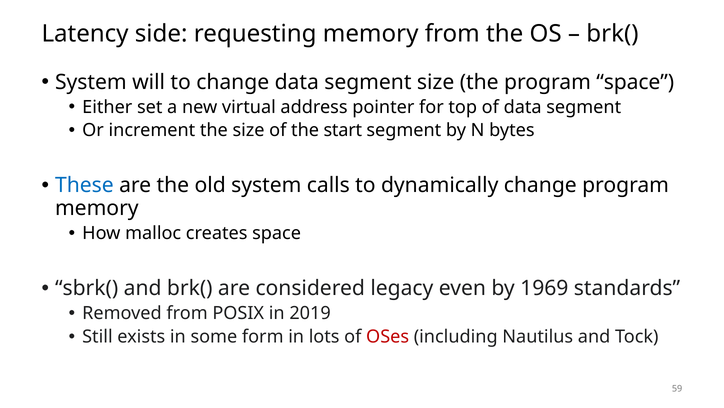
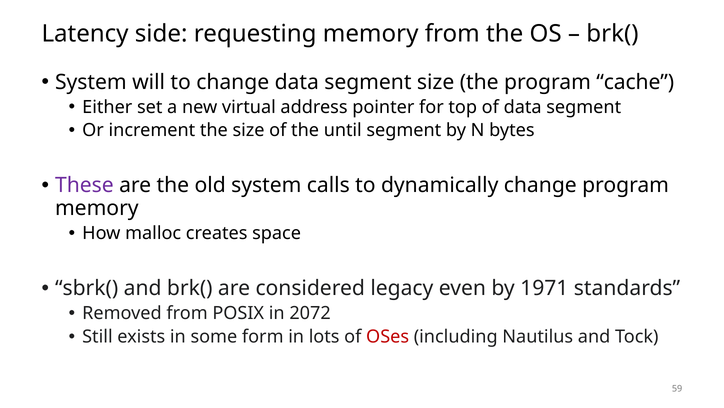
program space: space -> cache
start: start -> until
These colour: blue -> purple
1969: 1969 -> 1971
2019: 2019 -> 2072
